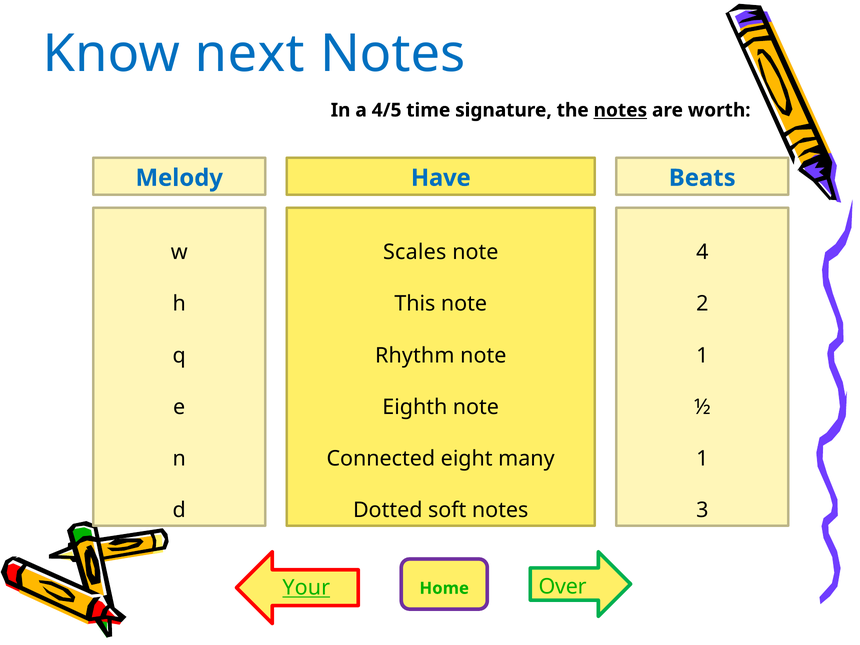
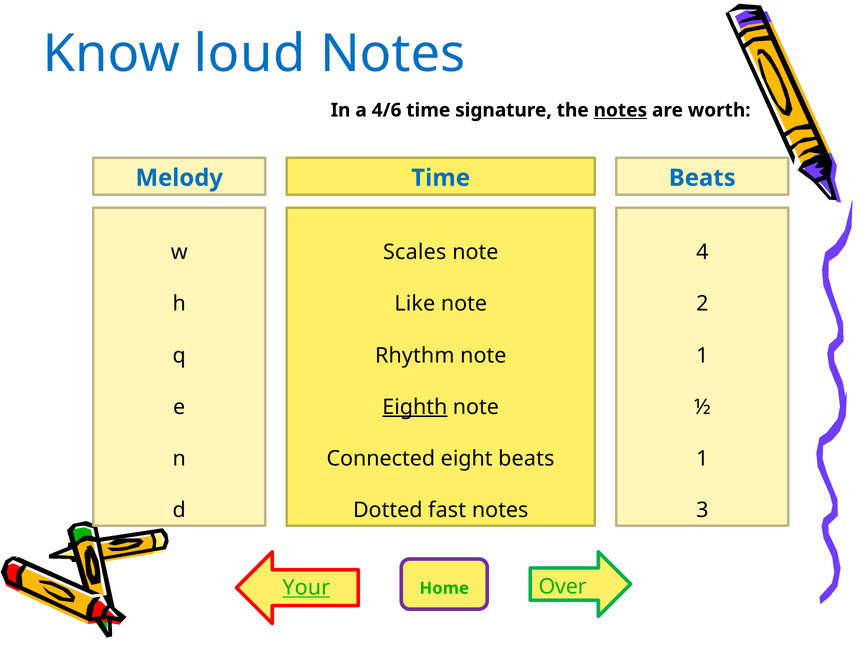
next: next -> loud
4/5: 4/5 -> 4/6
Have at (441, 178): Have -> Time
This: This -> Like
Eighth underline: none -> present
eight many: many -> beats
soft: soft -> fast
